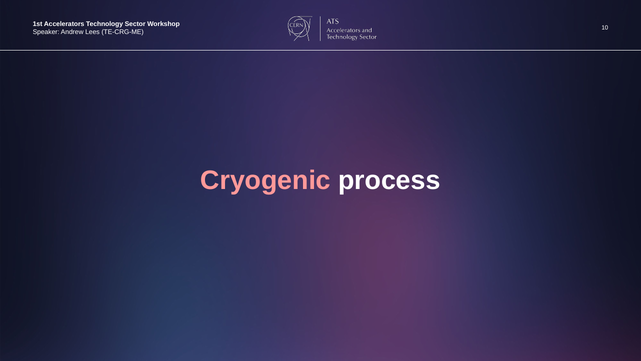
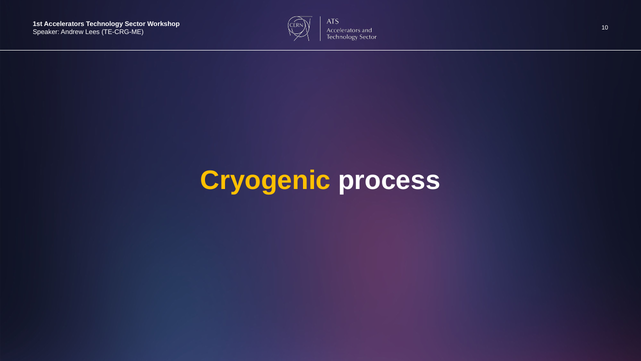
Cryogenic colour: pink -> yellow
